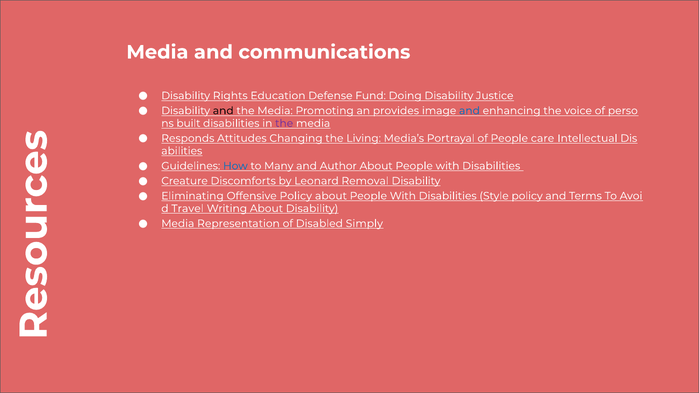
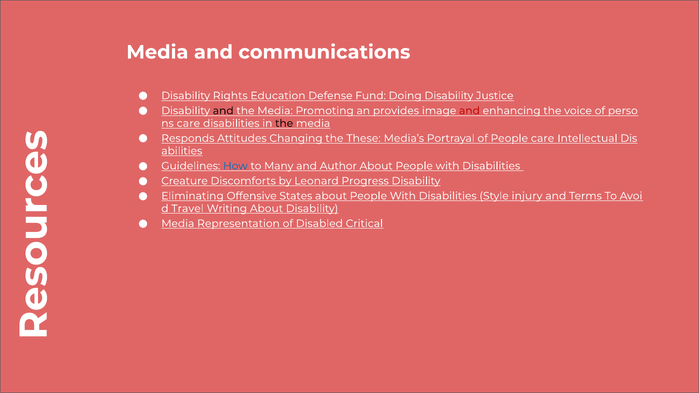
and at (469, 111) colour: blue -> red
built at (188, 123): built -> care
the at (284, 123) colour: purple -> black
Living: Living -> These
Removal: Removal -> Progress
Offensive Policy: Policy -> States
Style policy: policy -> injury
Simply: Simply -> Critical
